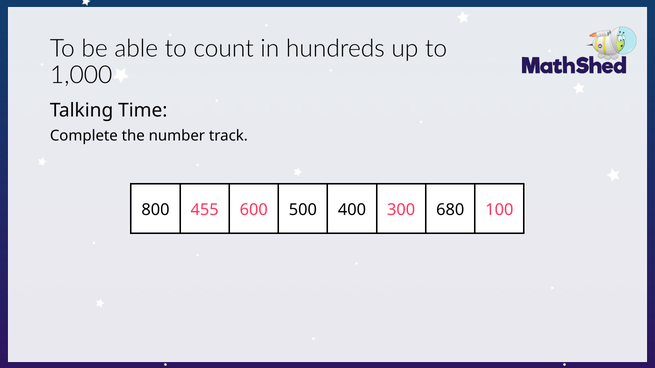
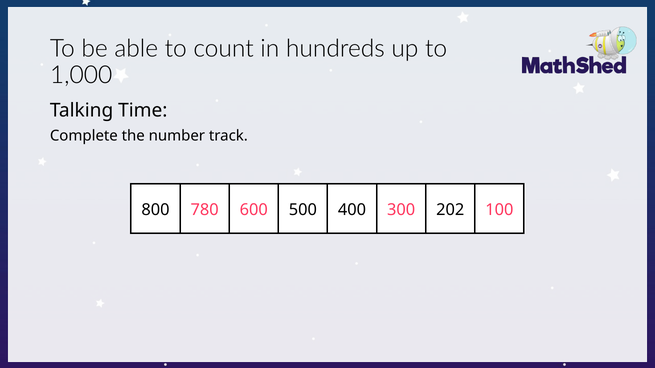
455: 455 -> 780
680: 680 -> 202
